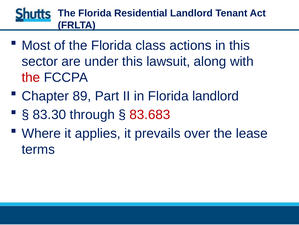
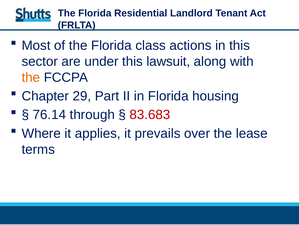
the at (31, 77) colour: red -> orange
89: 89 -> 29
Florida landlord: landlord -> housing
83.30: 83.30 -> 76.14
